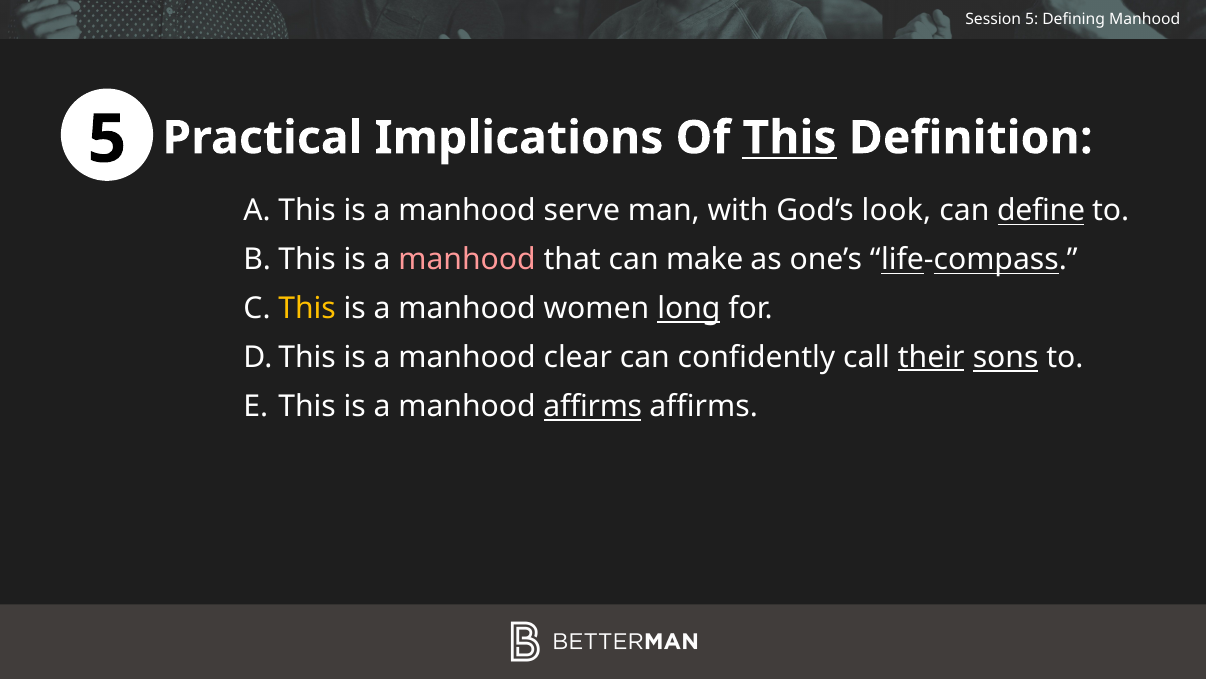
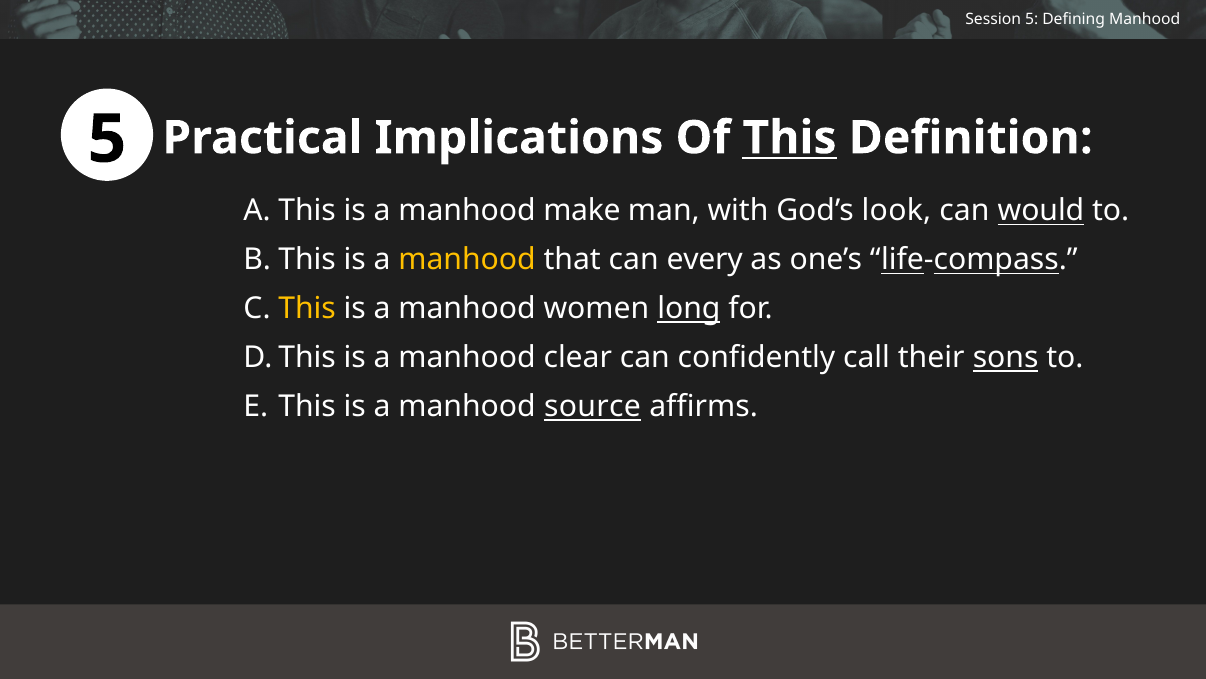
serve: serve -> make
define: define -> would
manhood at (467, 259) colour: pink -> yellow
make: make -> every
their underline: present -> none
manhood affirms: affirms -> source
